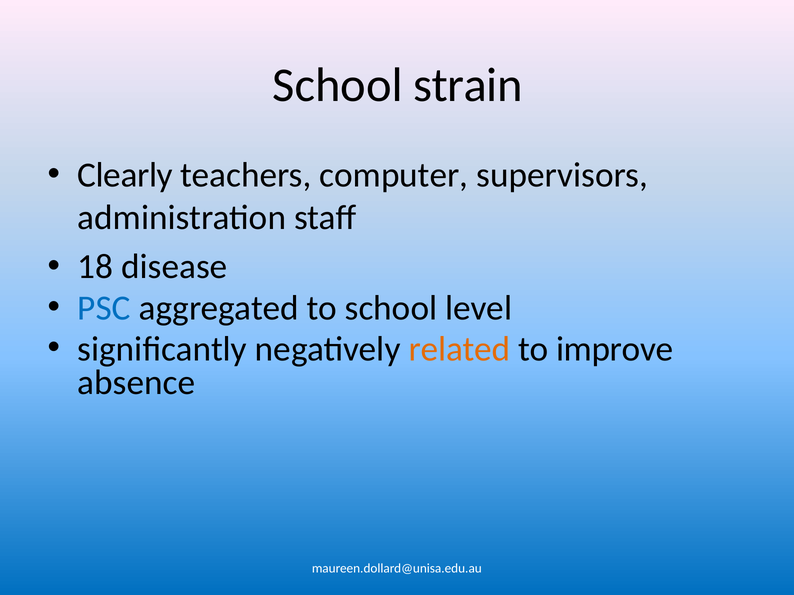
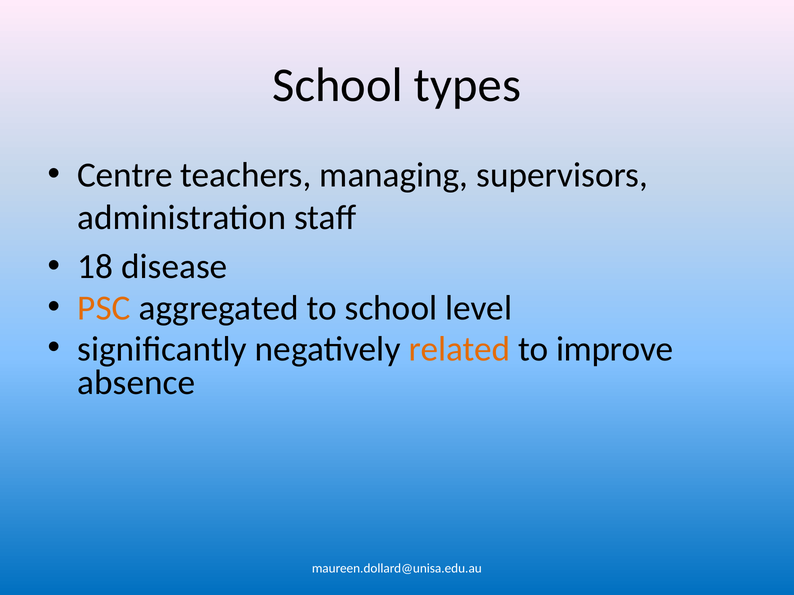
strain: strain -> types
Clearly: Clearly -> Centre
computer: computer -> managing
PSC colour: blue -> orange
